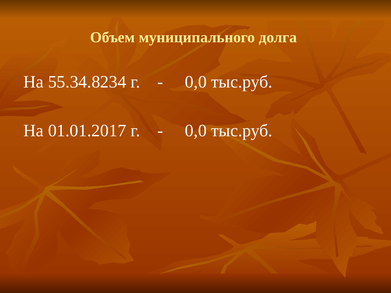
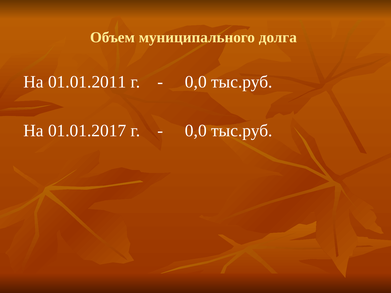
55.34.8234: 55.34.8234 -> 01.01.2011
